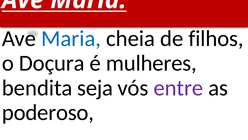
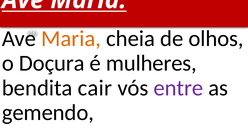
Maria at (71, 38) colour: blue -> orange
filhos: filhos -> olhos
seja: seja -> cair
poderoso: poderoso -> gemendo
